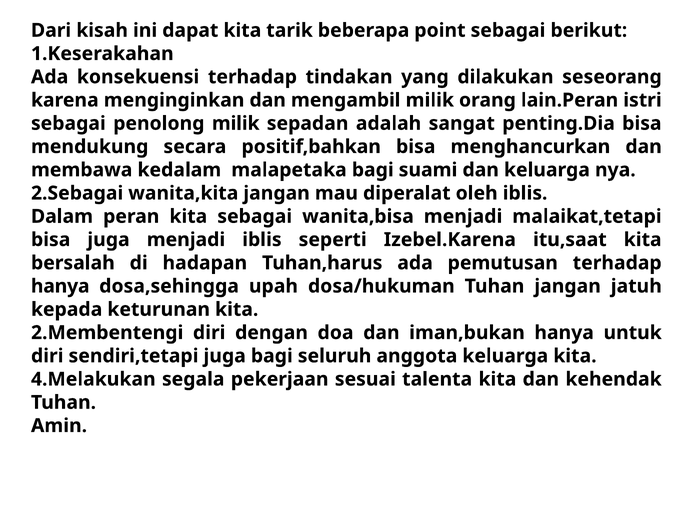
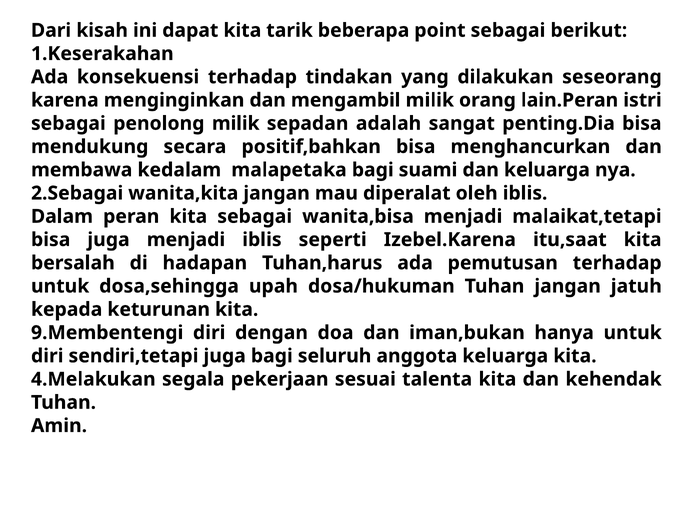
hanya at (60, 286): hanya -> untuk
2.Membentengi: 2.Membentengi -> 9.Membentengi
